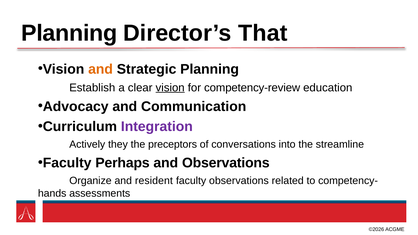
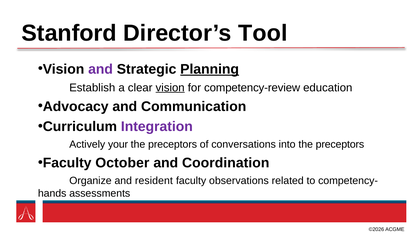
Planning at (69, 33): Planning -> Stanford
That: That -> Tool
and at (101, 69) colour: orange -> purple
Planning at (210, 69) underline: none -> present
they: they -> your
into the streamline: streamline -> preceptors
Perhaps: Perhaps -> October
and Observations: Observations -> Coordination
